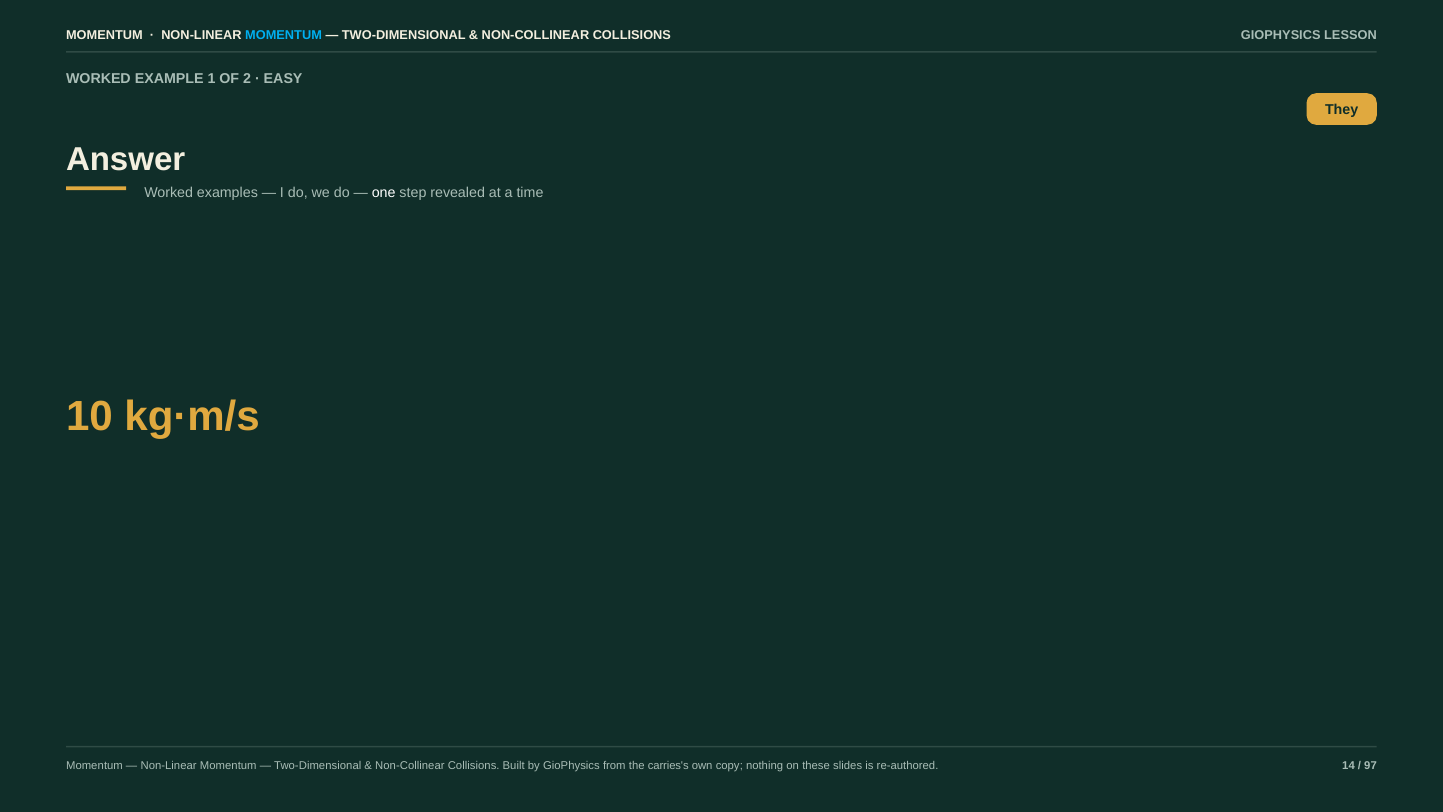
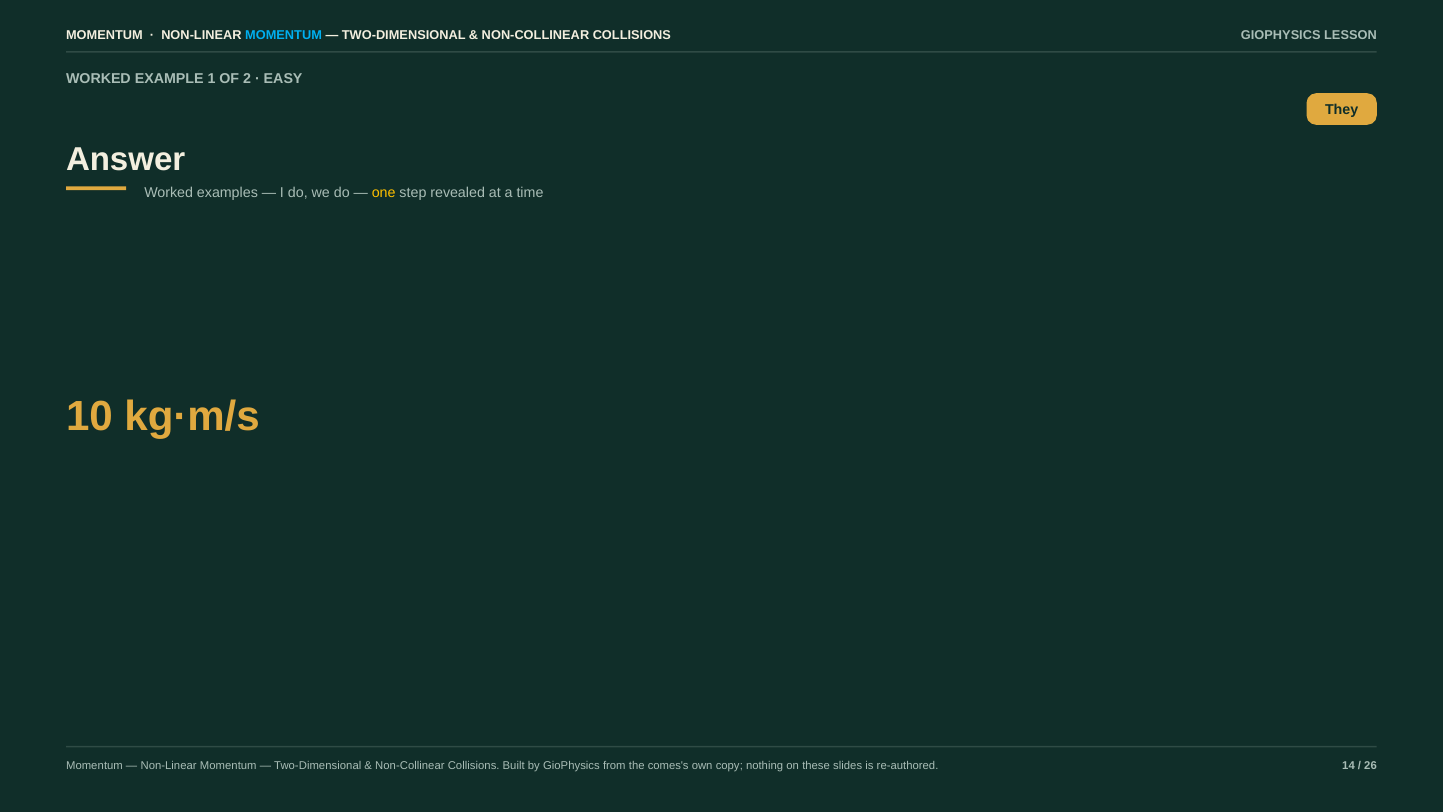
one colour: white -> yellow
carries's: carries's -> comes's
97: 97 -> 26
